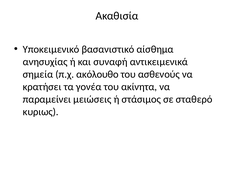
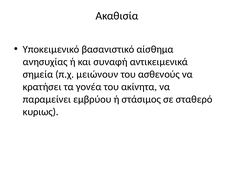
ακόλουθο: ακόλουθο -> μειώνουν
μειώσεις: μειώσεις -> εμβρύου
